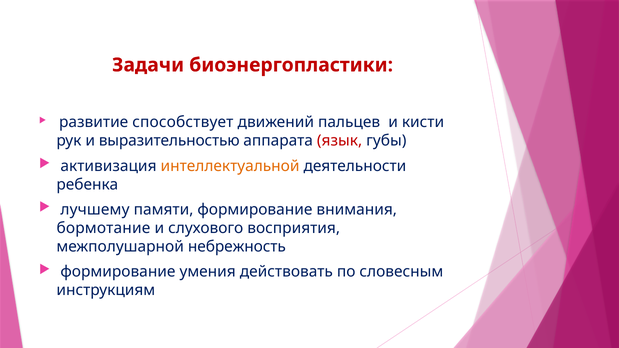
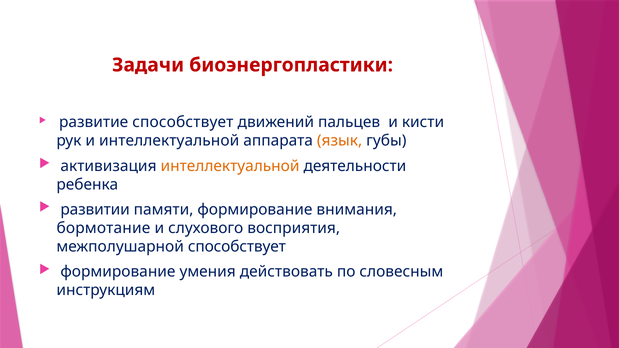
и выразительностью: выразительностью -> интеллектуальной
язык colour: red -> orange
лучшему: лучшему -> развитии
межполушарной небрежность: небрежность -> способствует
